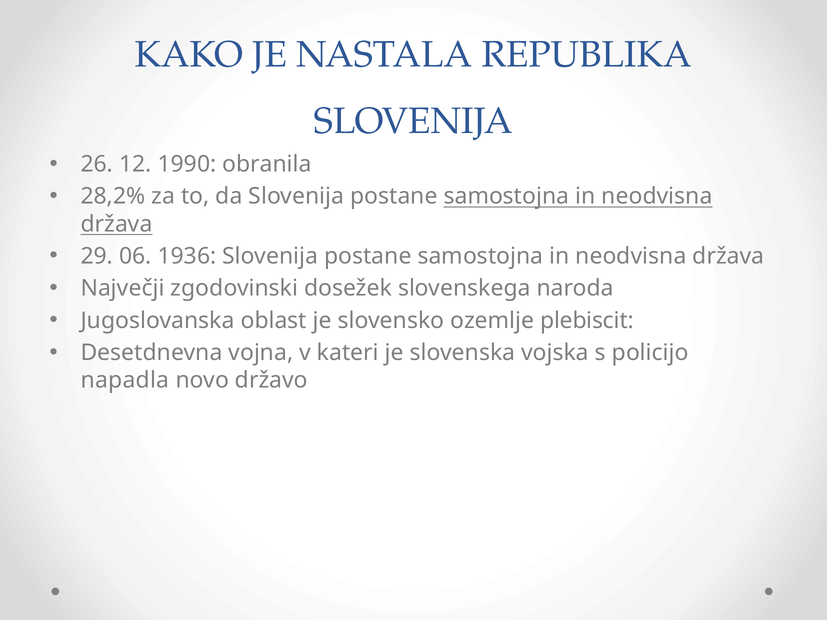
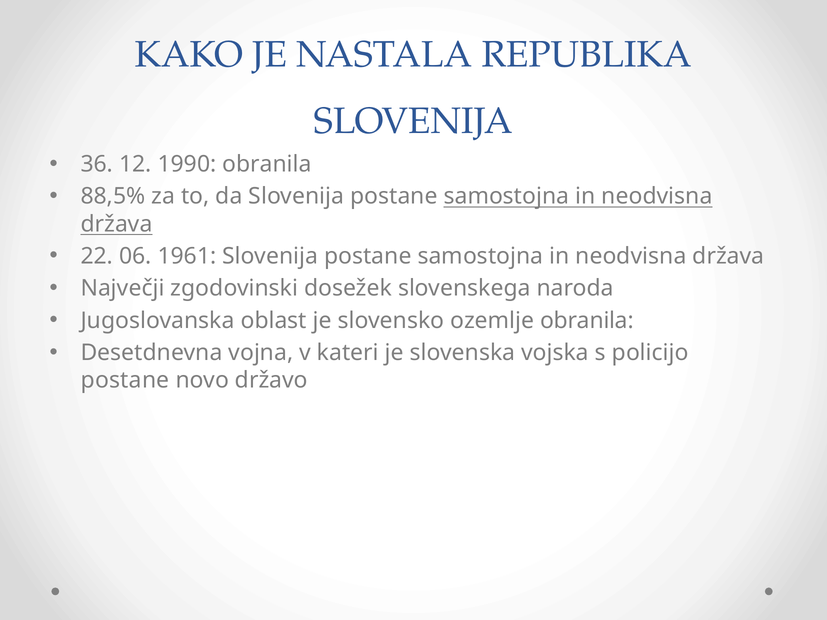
26: 26 -> 36
28,2%: 28,2% -> 88,5%
29: 29 -> 22
1936: 1936 -> 1961
ozemlje plebiscit: plebiscit -> obranila
napadla at (125, 381): napadla -> postane
